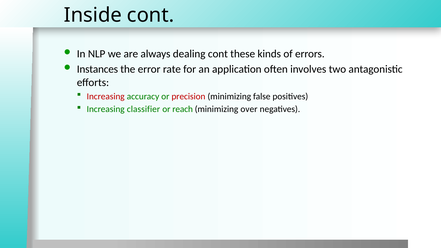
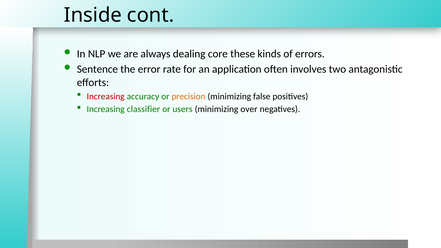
dealing cont: cont -> core
Instances: Instances -> Sentence
precision colour: red -> orange
reach: reach -> users
